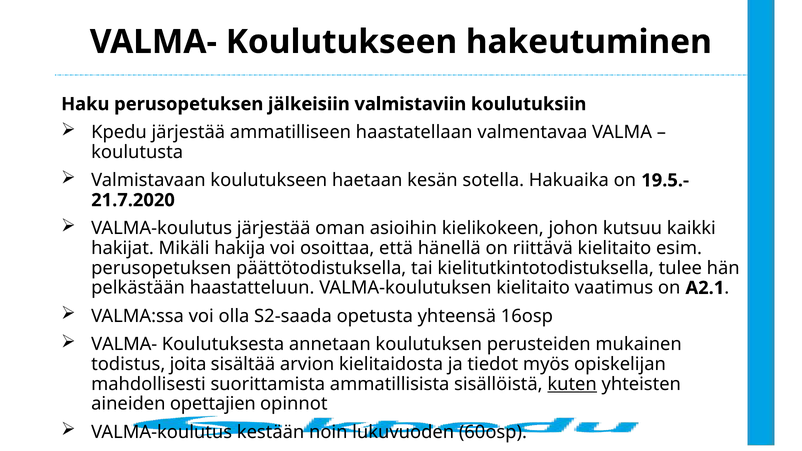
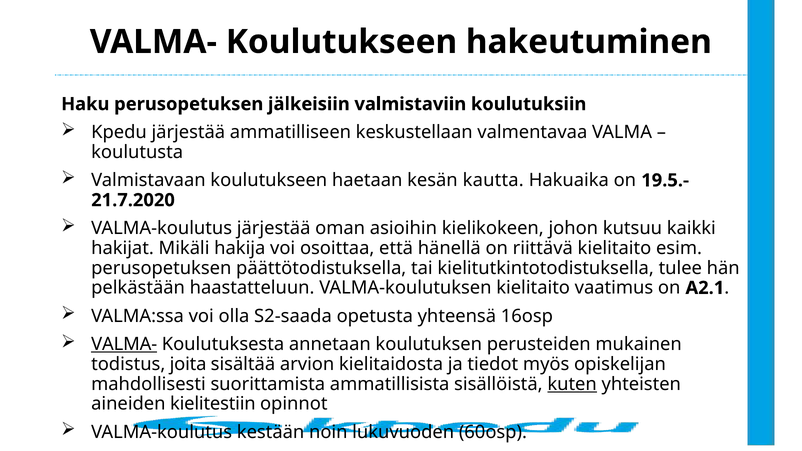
haastatellaan: haastatellaan -> keskustellaan
sotella: sotella -> kautta
VALMA- at (124, 344) underline: none -> present
opettajien: opettajien -> kielitestiin
